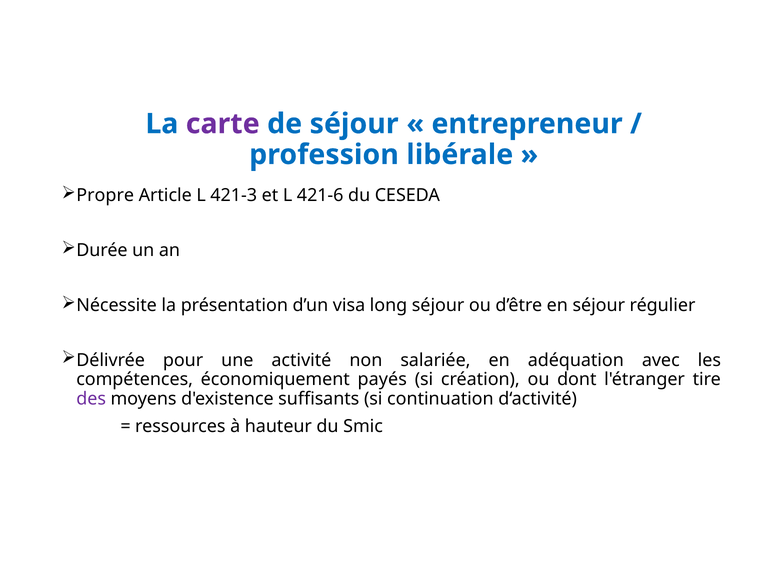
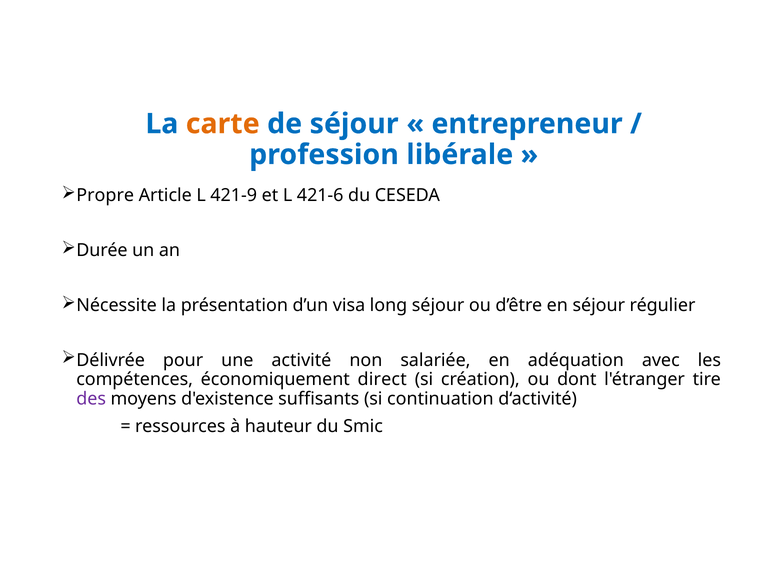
carte colour: purple -> orange
421-3: 421-3 -> 421-9
payés: payés -> direct
